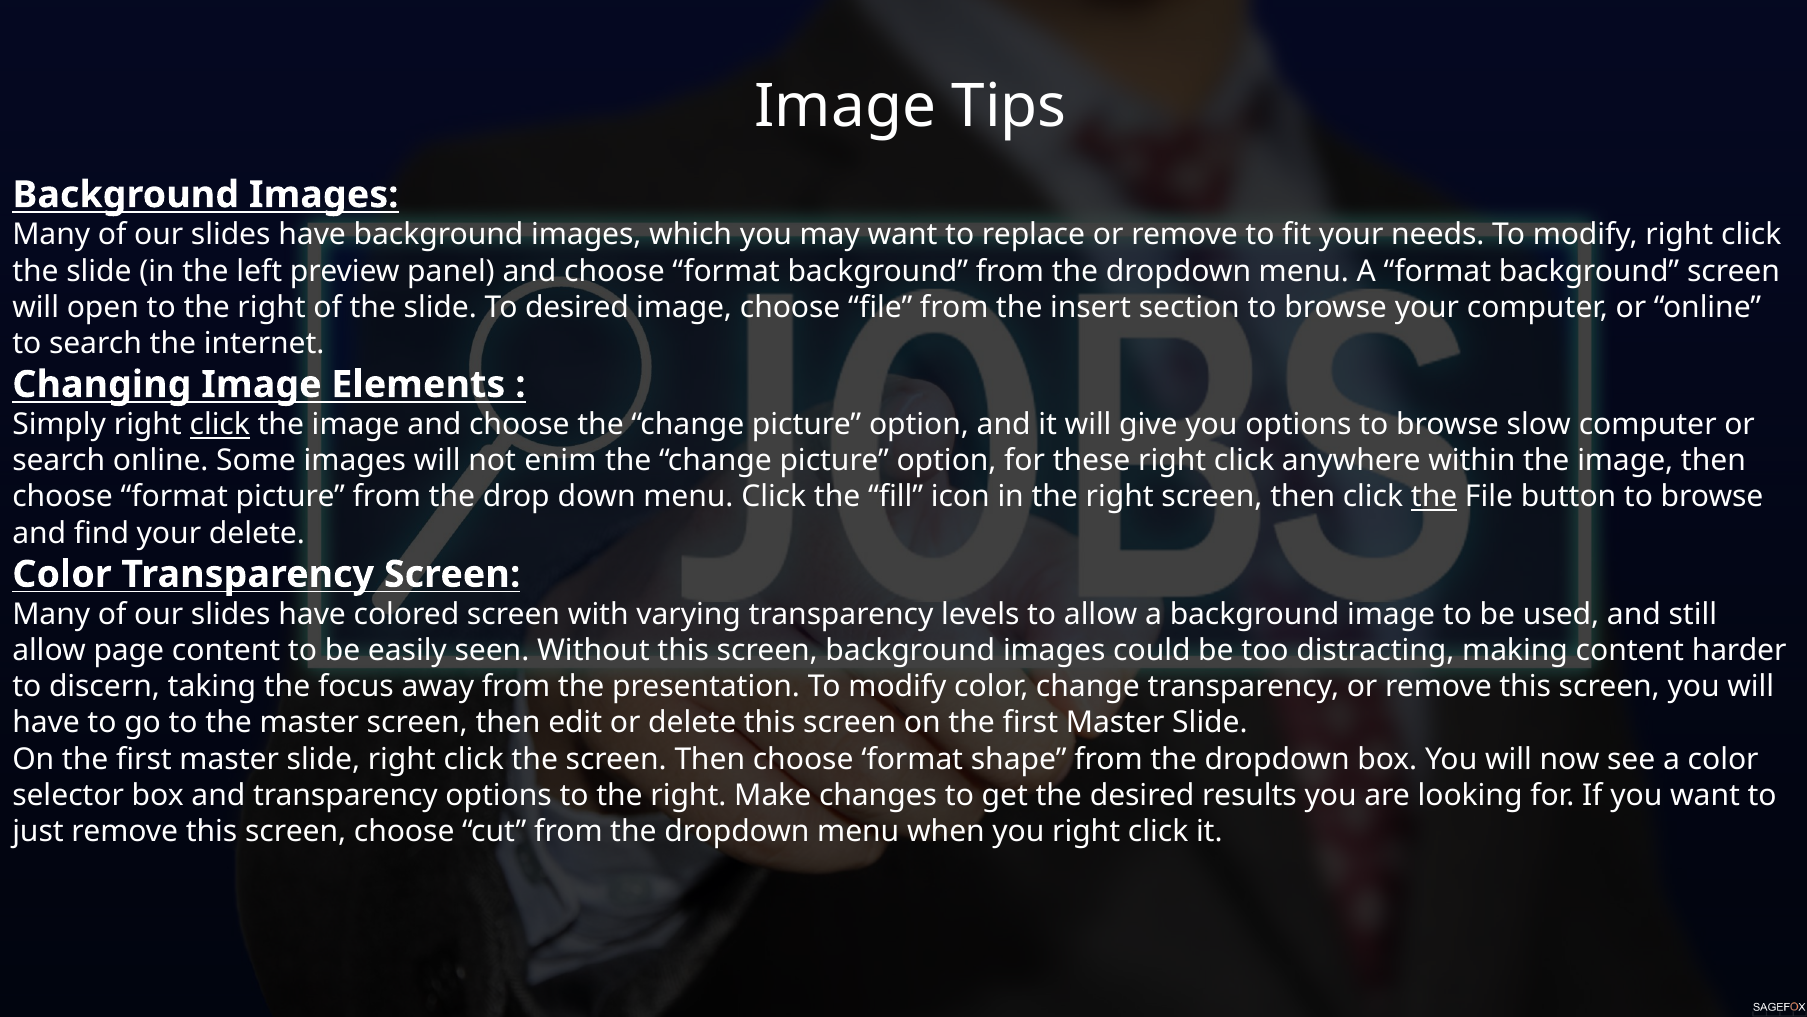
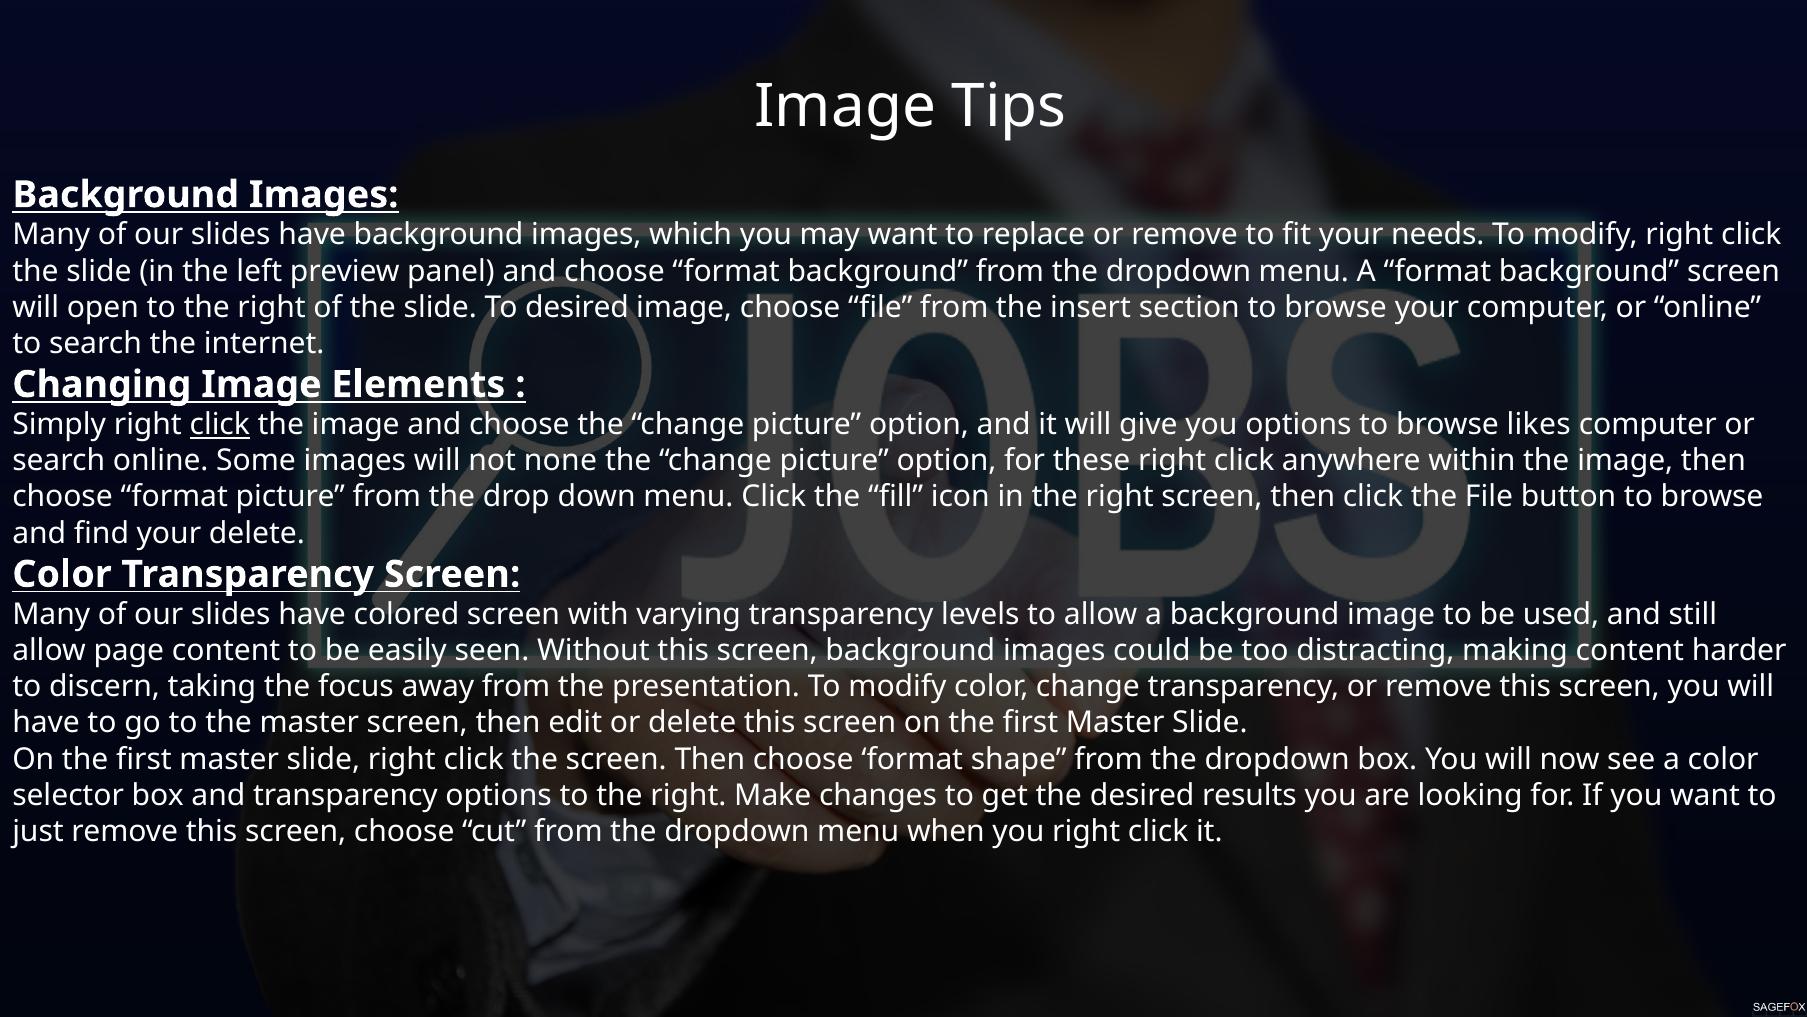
slow: slow -> likes
enim: enim -> none
the at (1434, 497) underline: present -> none
